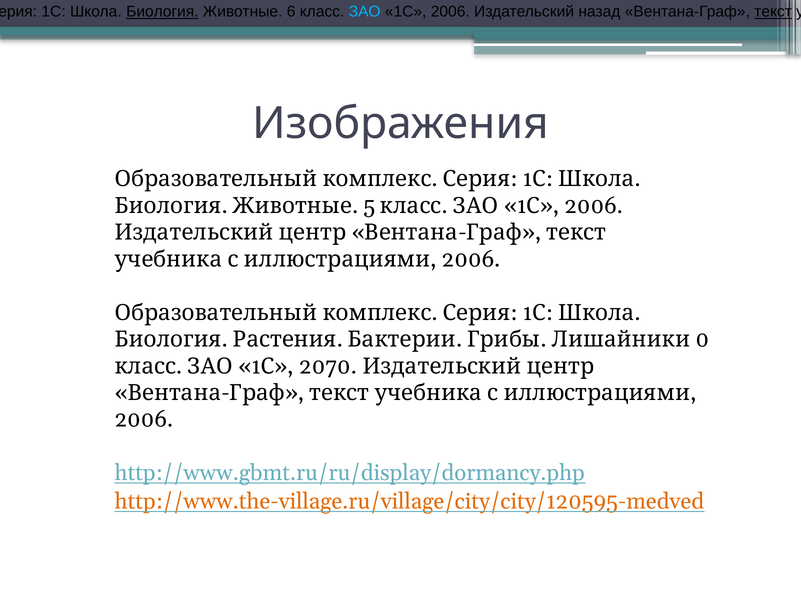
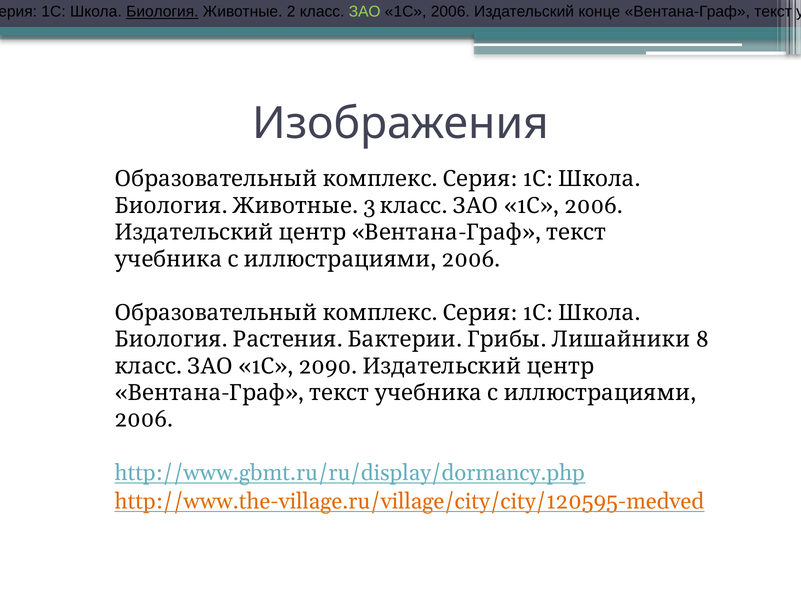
6: 6 -> 2
ЗАО at (365, 12) colour: light blue -> light green
назад: назад -> конце
текст at (773, 12) underline: present -> none
5: 5 -> 3
0: 0 -> 8
2070: 2070 -> 2090
